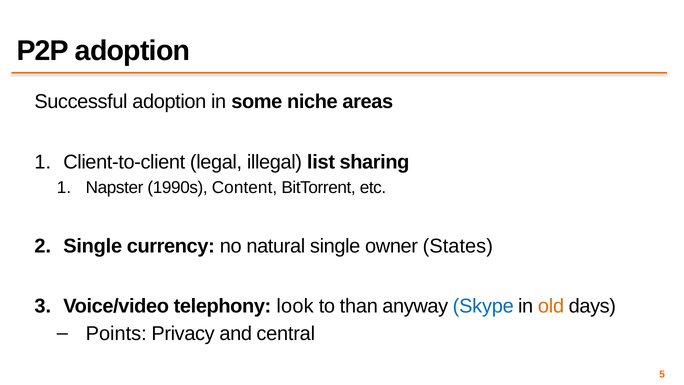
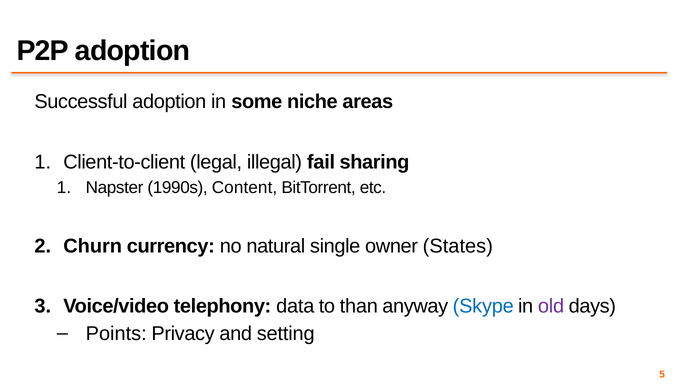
list: list -> fail
Single at (93, 246): Single -> Churn
look: look -> data
old colour: orange -> purple
central: central -> setting
